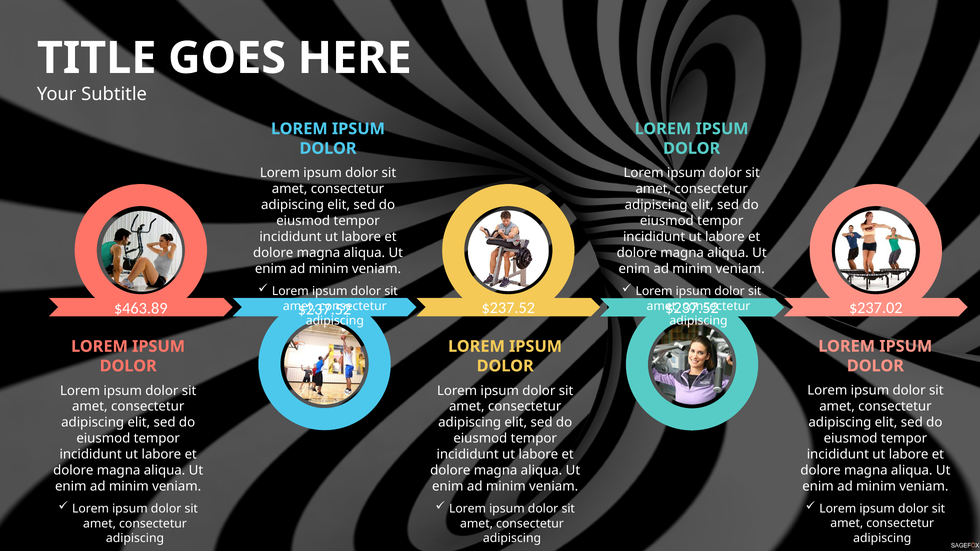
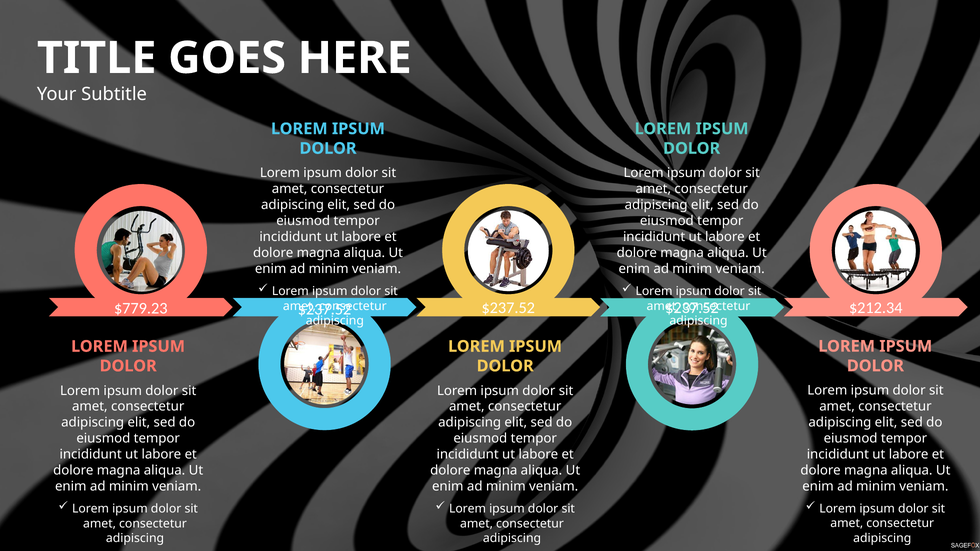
$463.89: $463.89 -> $779.23
$237.02: $237.02 -> $212.34
